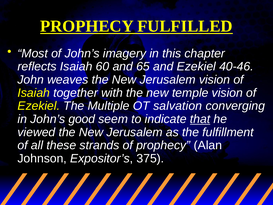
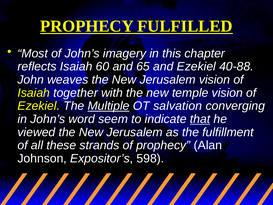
40-46: 40-46 -> 40-88
Multiple underline: none -> present
good: good -> word
375: 375 -> 598
